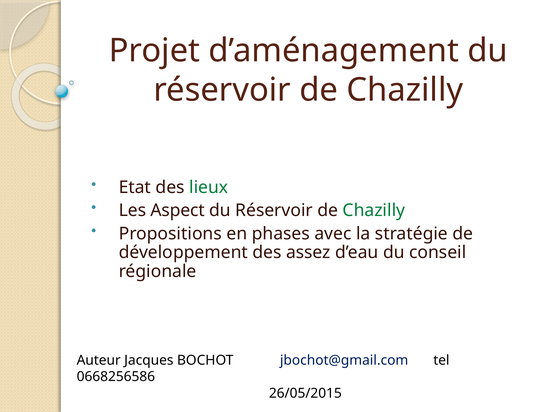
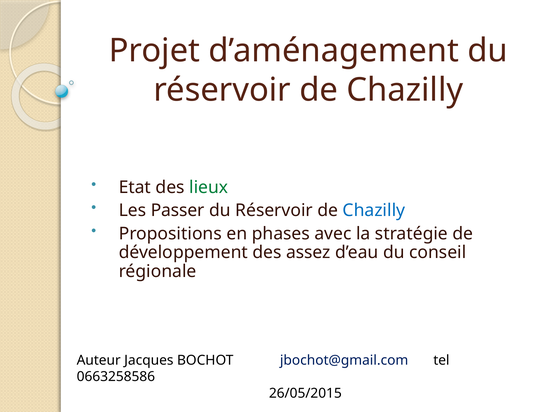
Aspect: Aspect -> Passer
Chazilly at (374, 210) colour: green -> blue
0668256586: 0668256586 -> 0663258586
